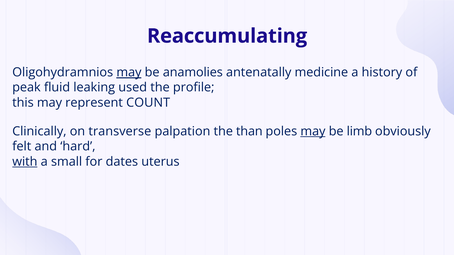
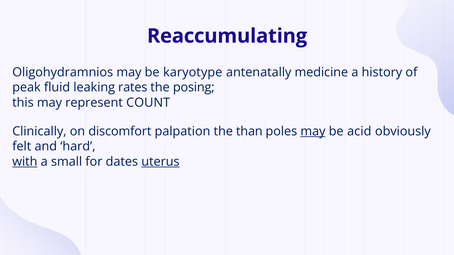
may at (129, 72) underline: present -> none
anamolies: anamolies -> karyotype
used: used -> rates
profile: profile -> posing
transverse: transverse -> discomfort
limb: limb -> acid
uterus underline: none -> present
